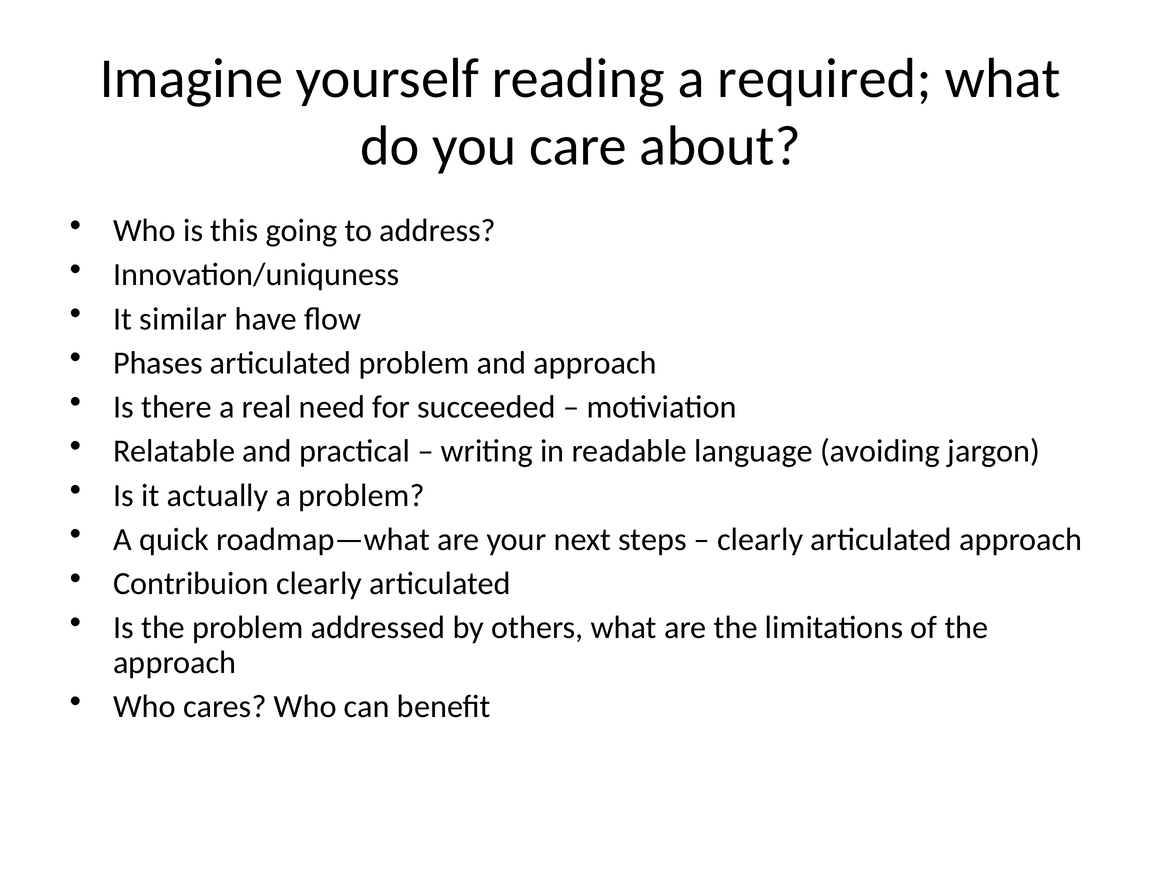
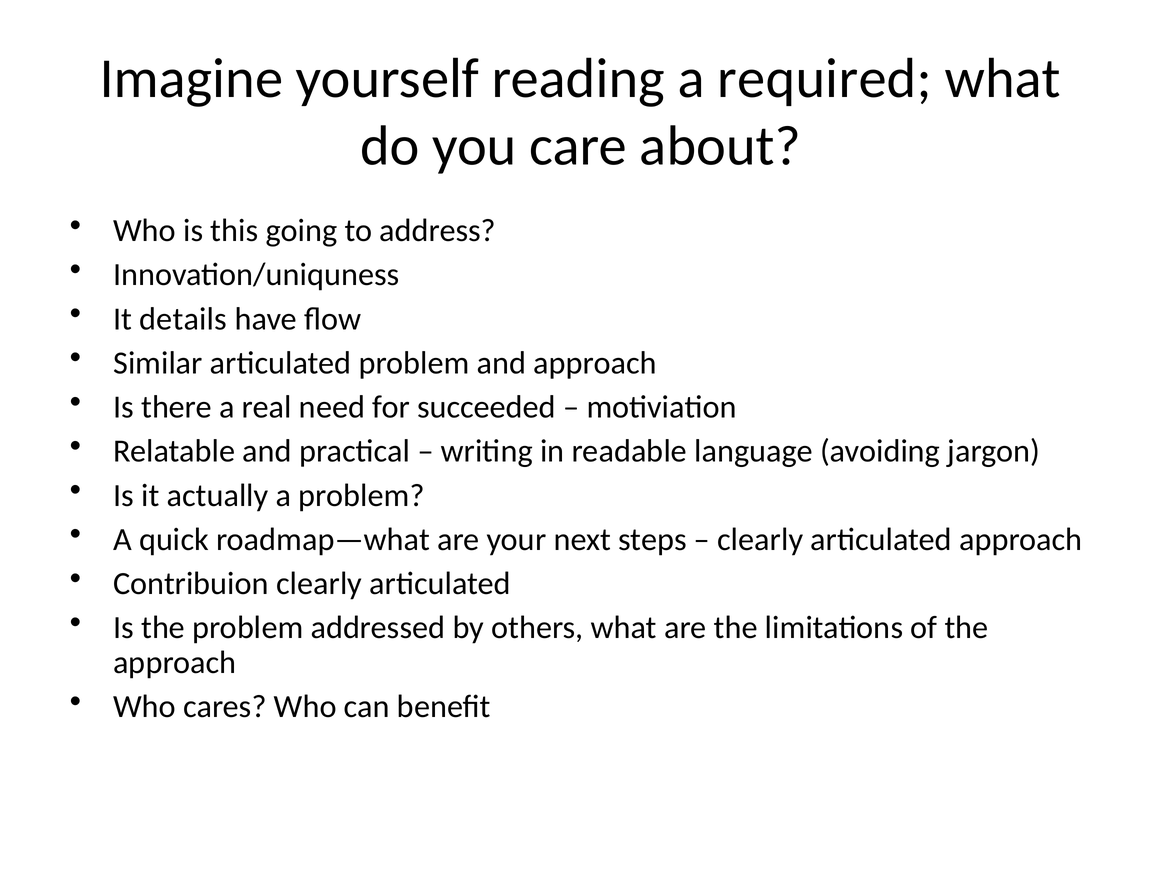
similar: similar -> details
Phases: Phases -> Similar
